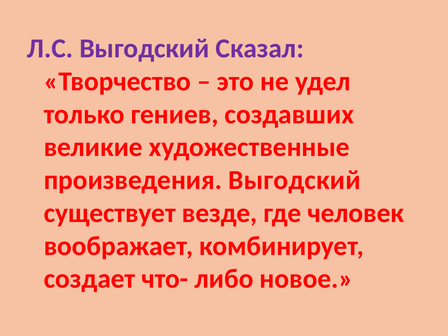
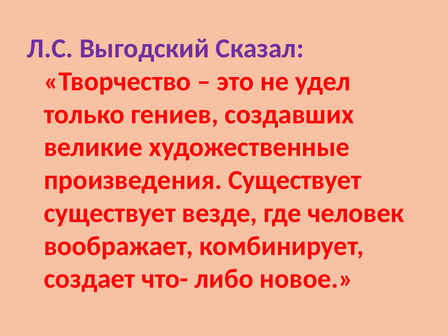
произведения Выгодский: Выгодский -> Существует
